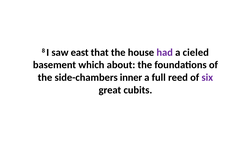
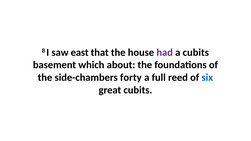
a cieled: cieled -> cubits
inner: inner -> forty
six colour: purple -> blue
